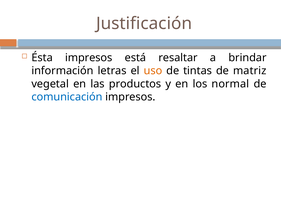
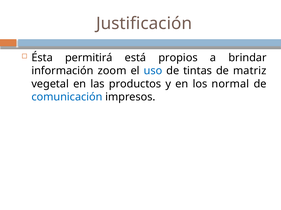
Ésta impresos: impresos -> permitirá
resaltar: resaltar -> propios
letras: letras -> zoom
uso colour: orange -> blue
